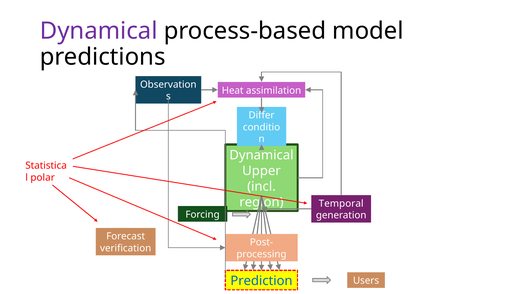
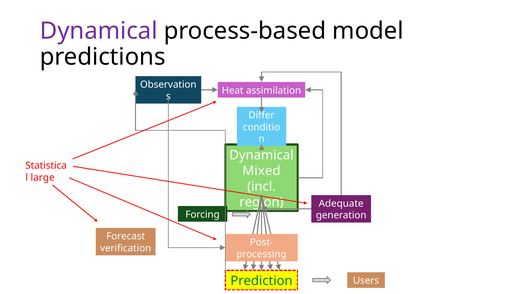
Upper: Upper -> Mixed
polar: polar -> large
Temporal: Temporal -> Adequate
Prediction colour: blue -> green
